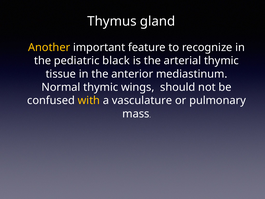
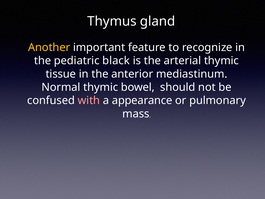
wings: wings -> bowel
with colour: yellow -> pink
vasculature: vasculature -> appearance
